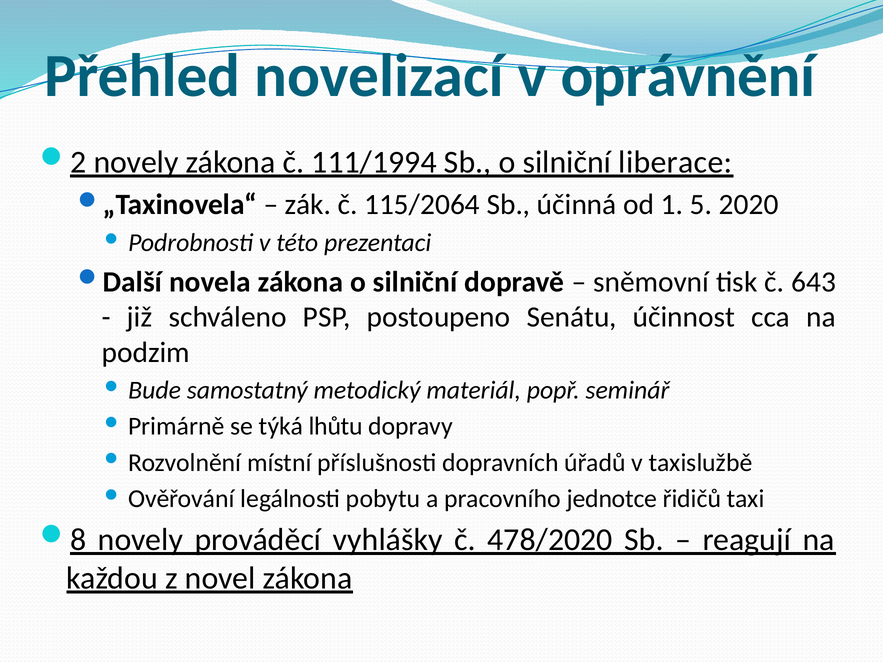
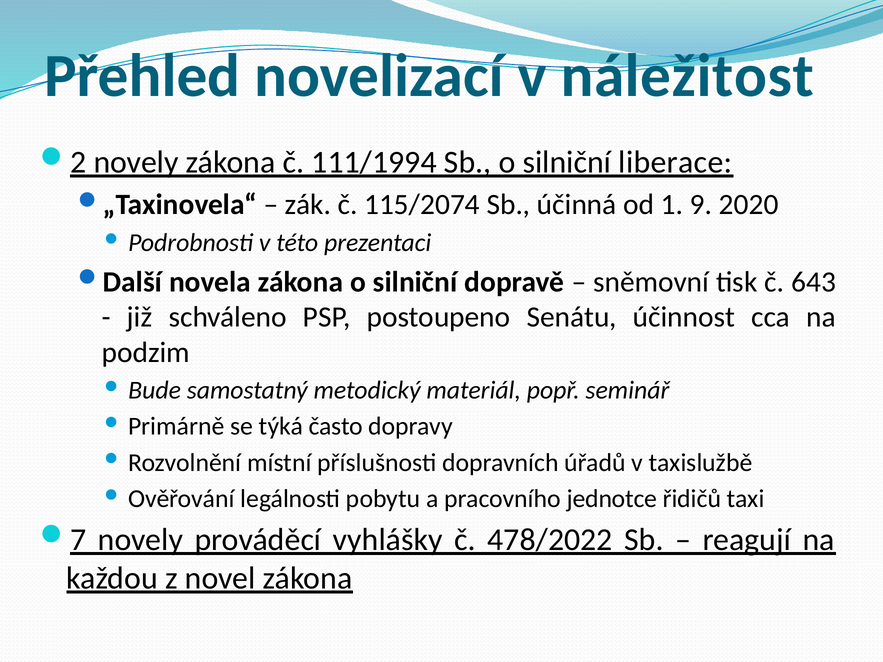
oprávnění: oprávnění -> náležitost
115/2064: 115/2064 -> 115/2074
5: 5 -> 9
lhůtu: lhůtu -> často
8: 8 -> 7
478/2020: 478/2020 -> 478/2022
